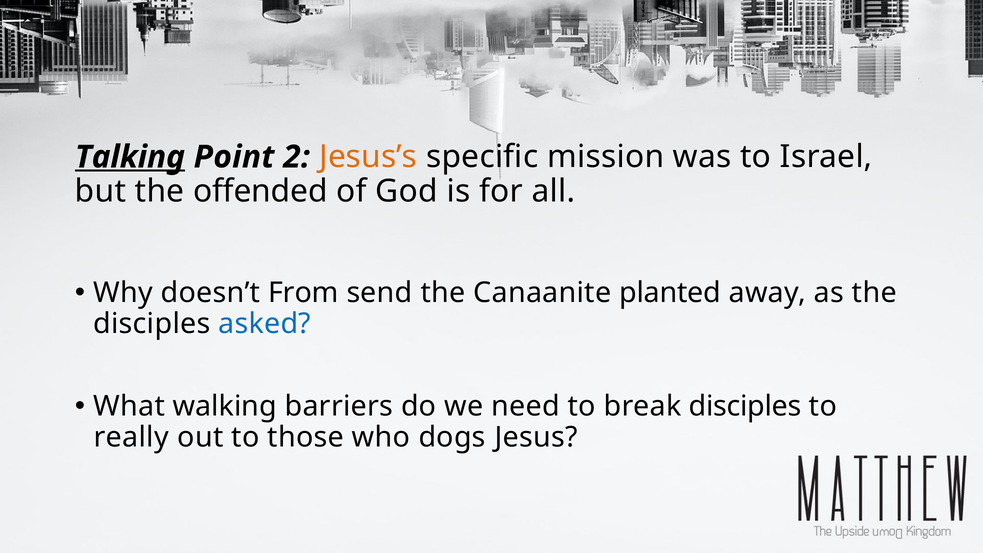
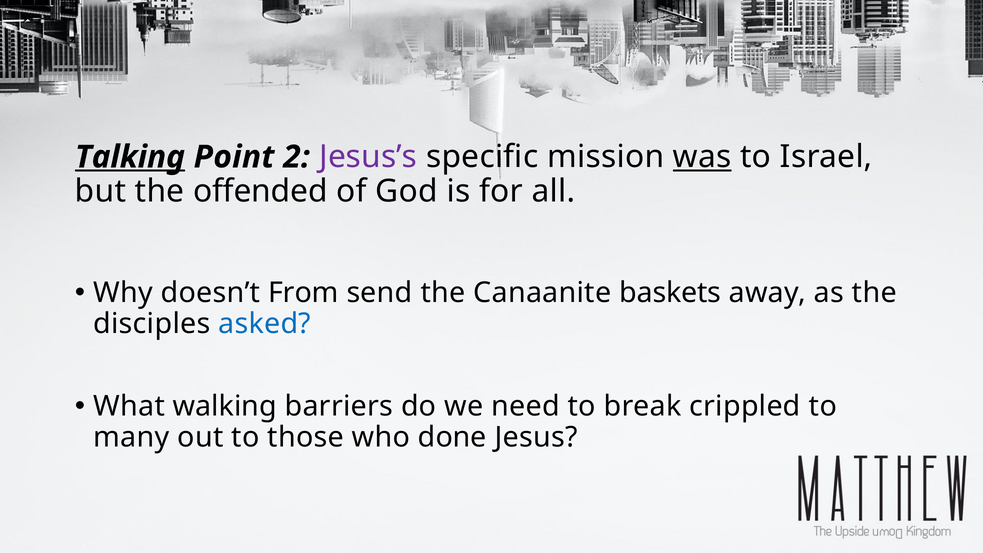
Jesus’s colour: orange -> purple
was underline: none -> present
planted: planted -> baskets
break disciples: disciples -> crippled
really: really -> many
dogs: dogs -> done
